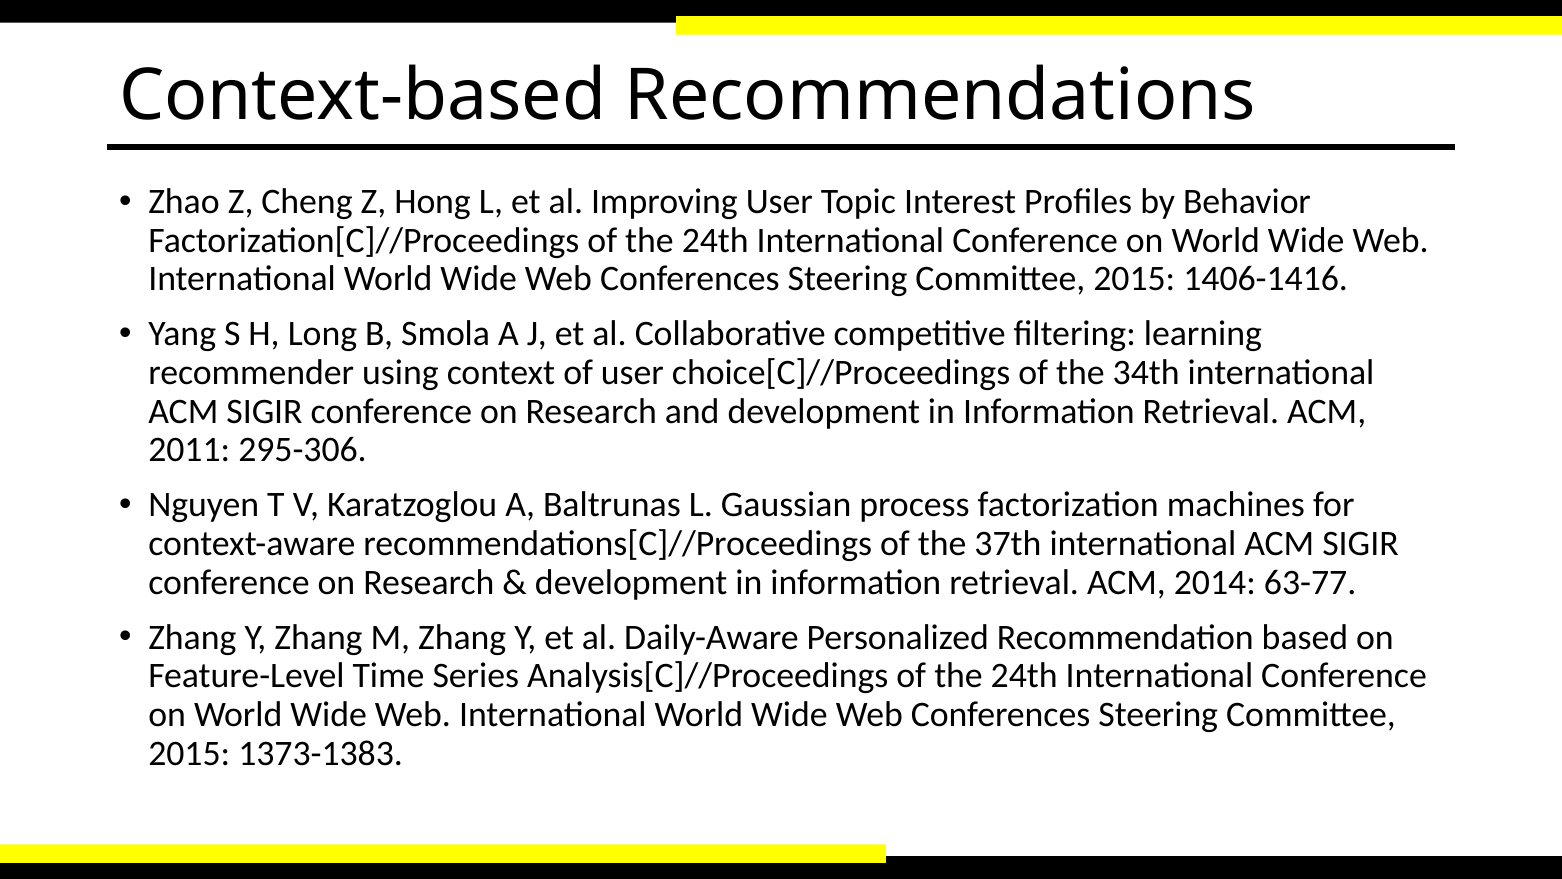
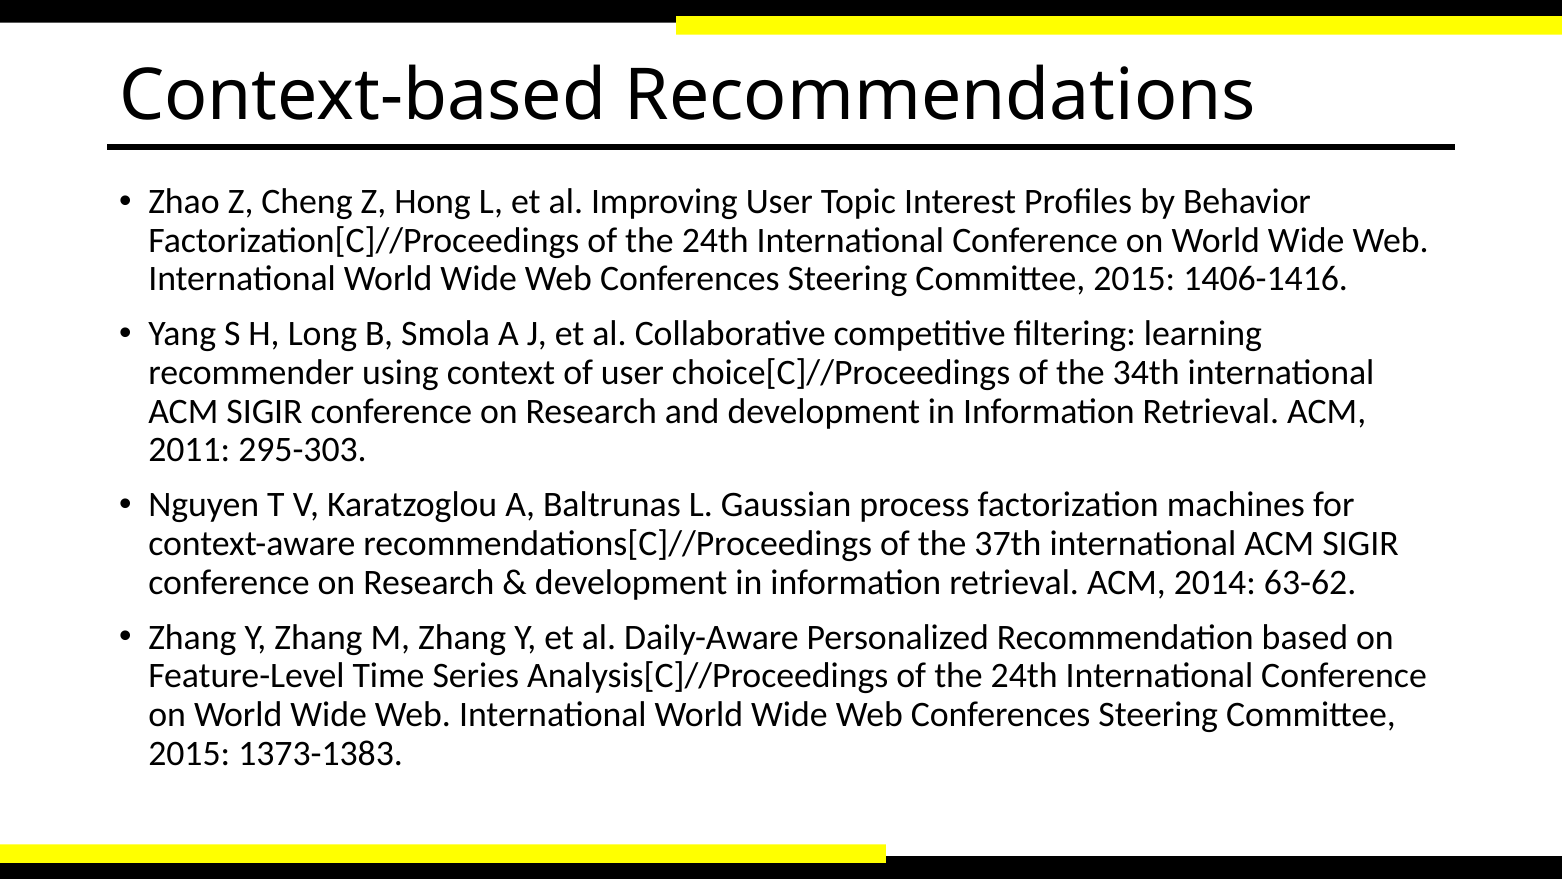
295-306: 295-306 -> 295-303
63-77: 63-77 -> 63-62
